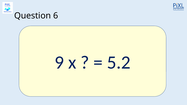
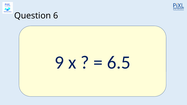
5.2: 5.2 -> 6.5
